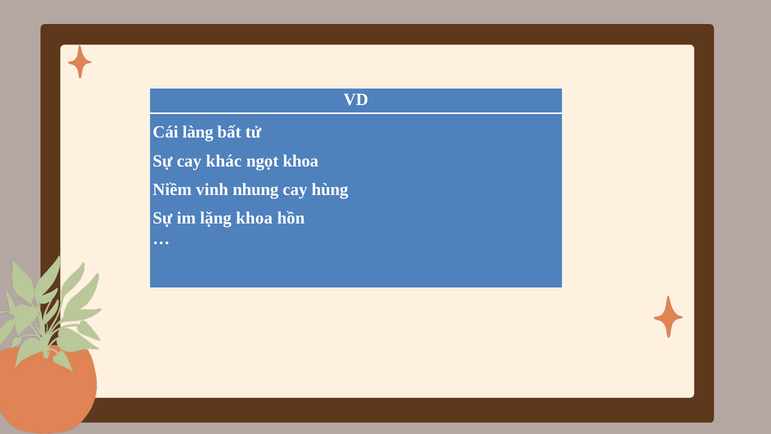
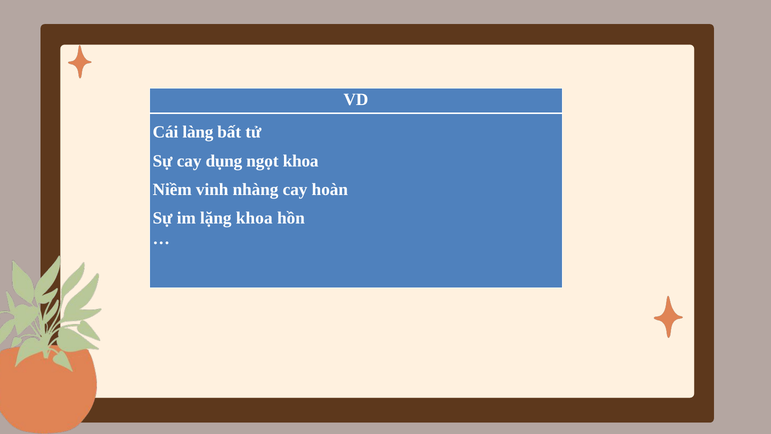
khác: khác -> dụng
nhung: nhung -> nhàng
hùng: hùng -> hoàn
